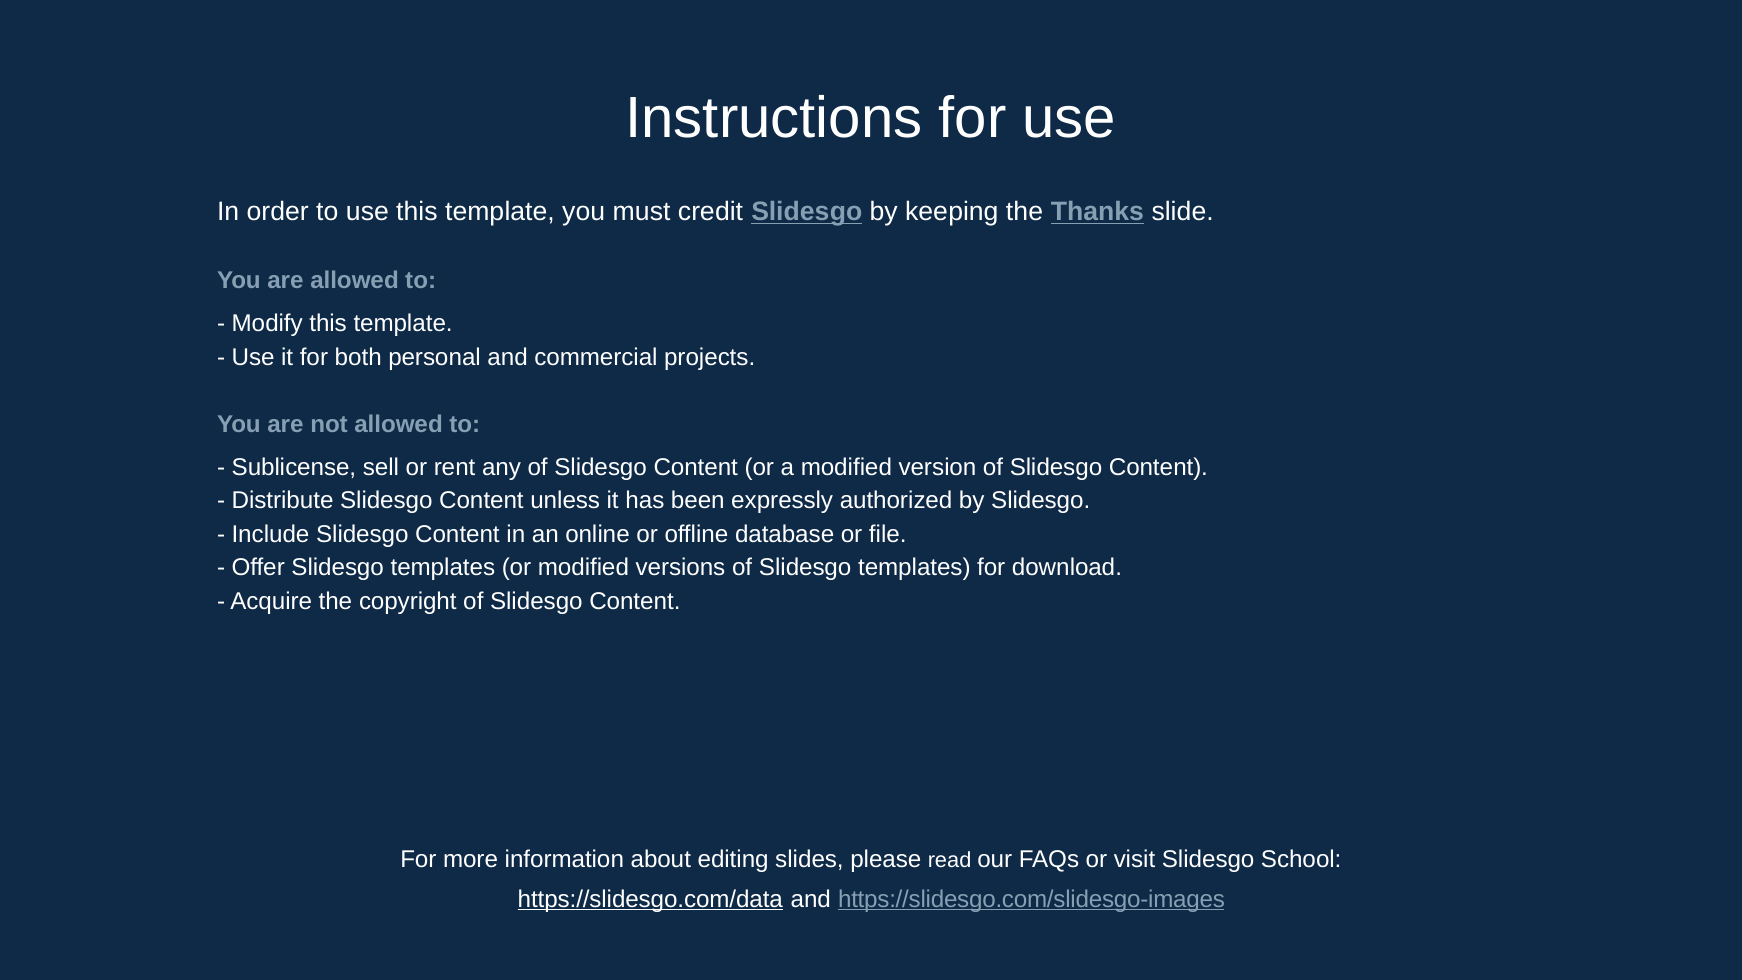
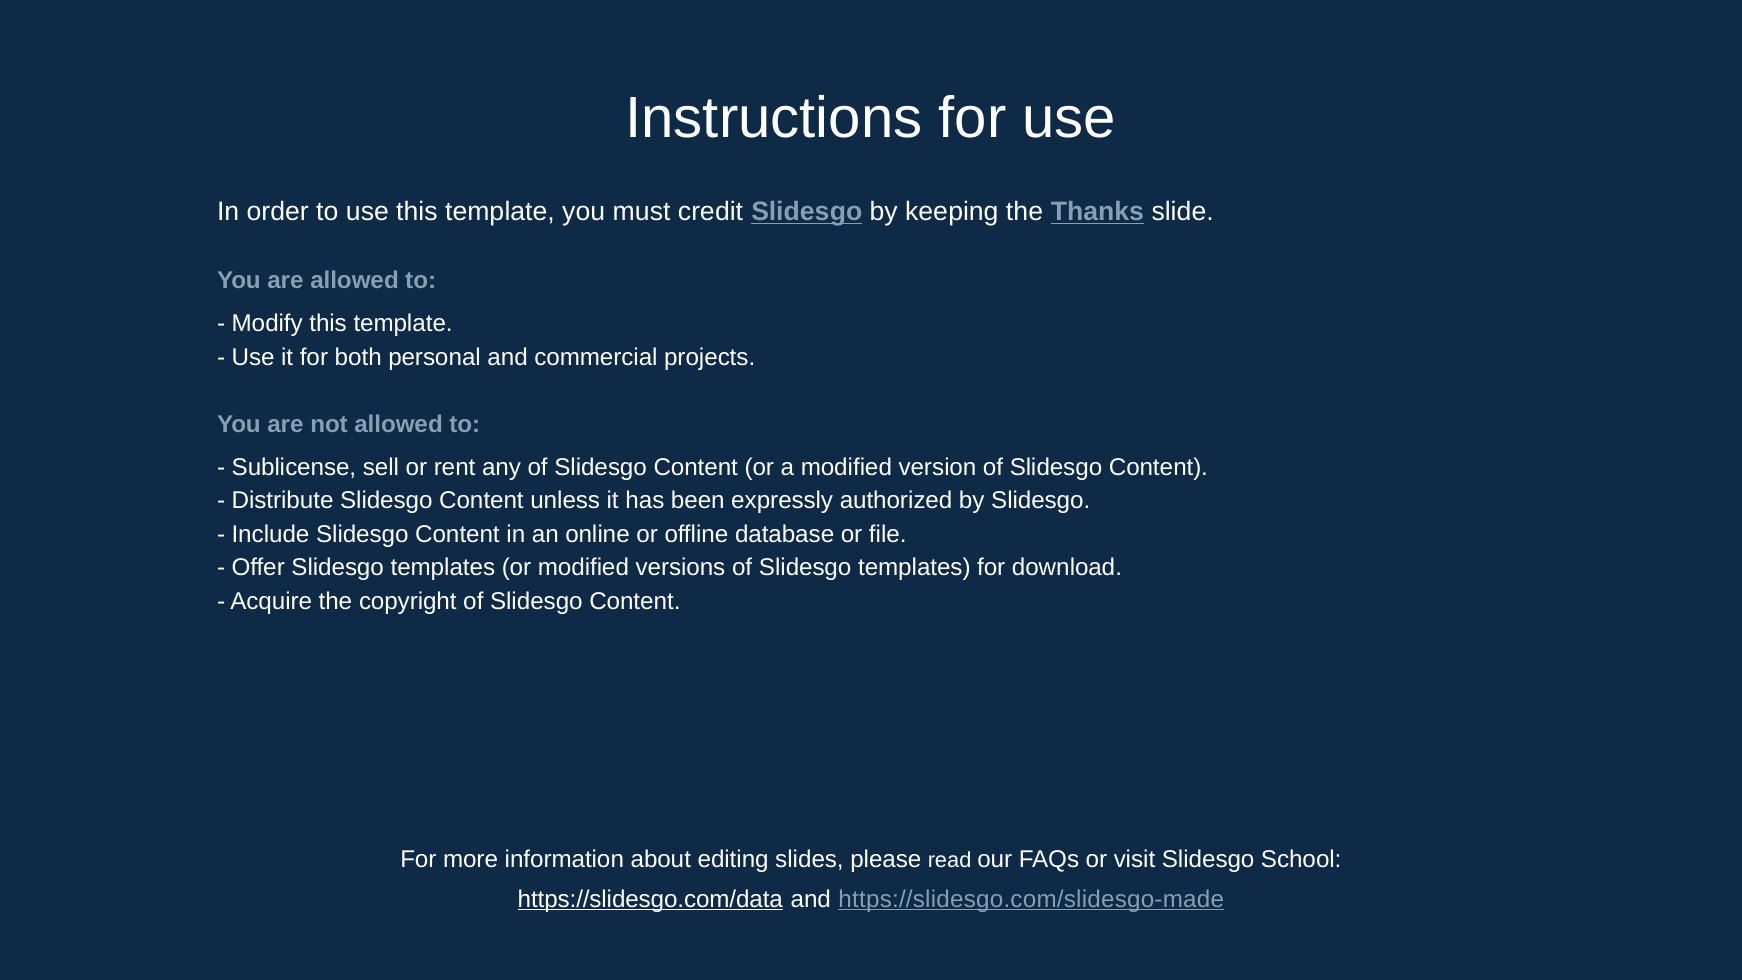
https://slidesgo.com/slidesgo-images: https://slidesgo.com/slidesgo-images -> https://slidesgo.com/slidesgo-made
